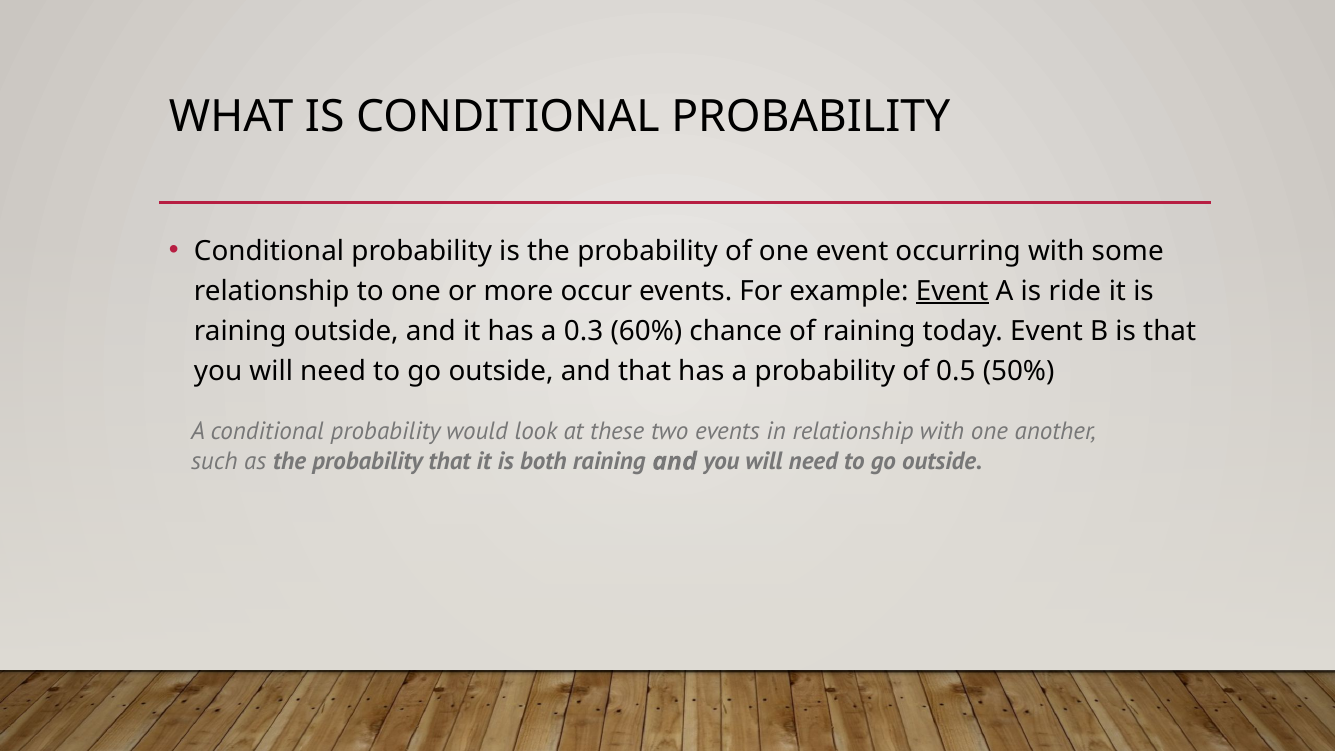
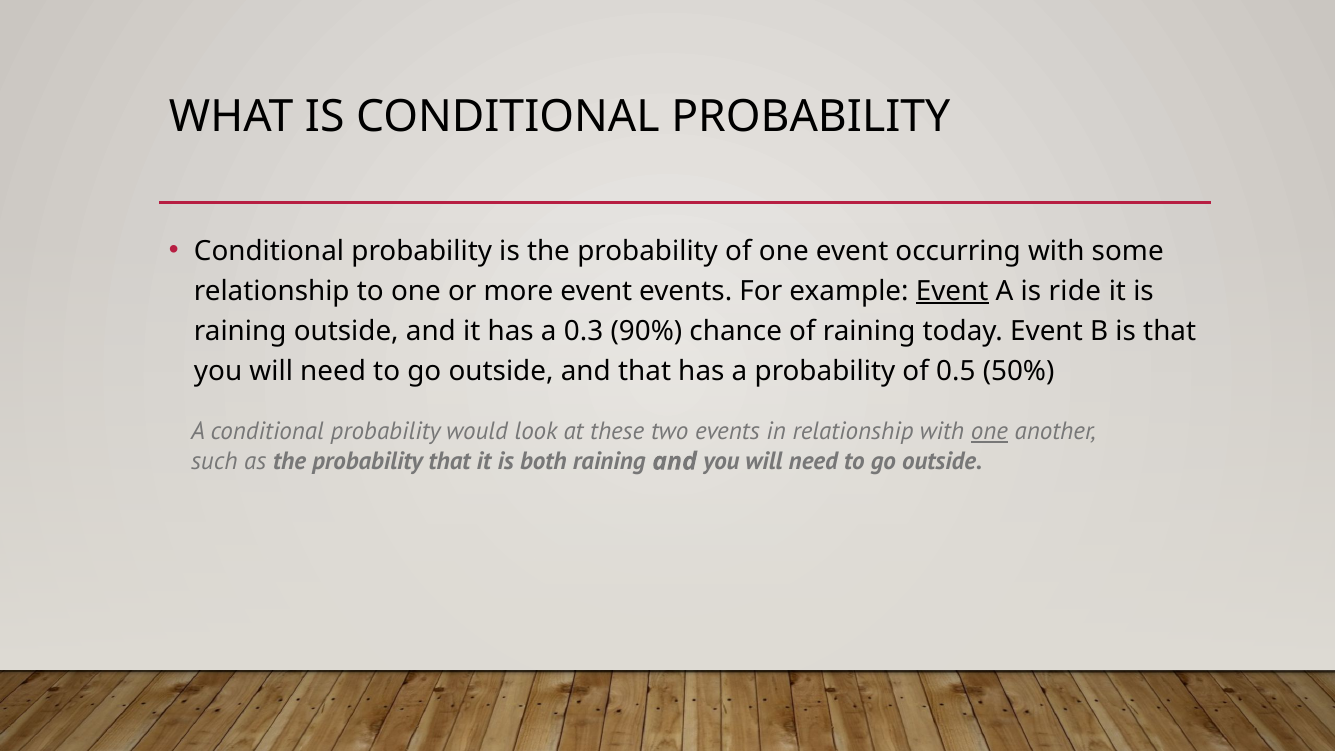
more occur: occur -> event
60%: 60% -> 90%
one at (990, 431) underline: none -> present
